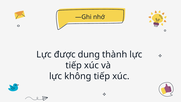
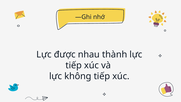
dung: dung -> nhau
